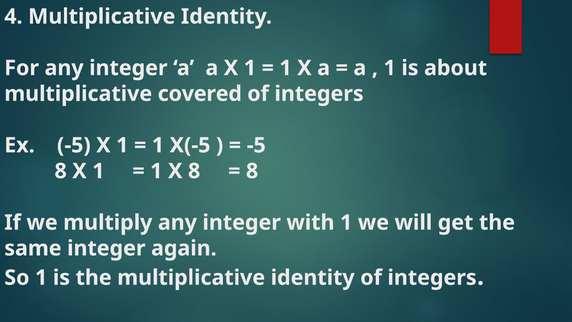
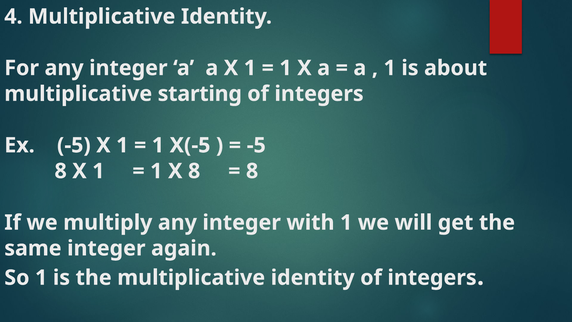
covered: covered -> starting
